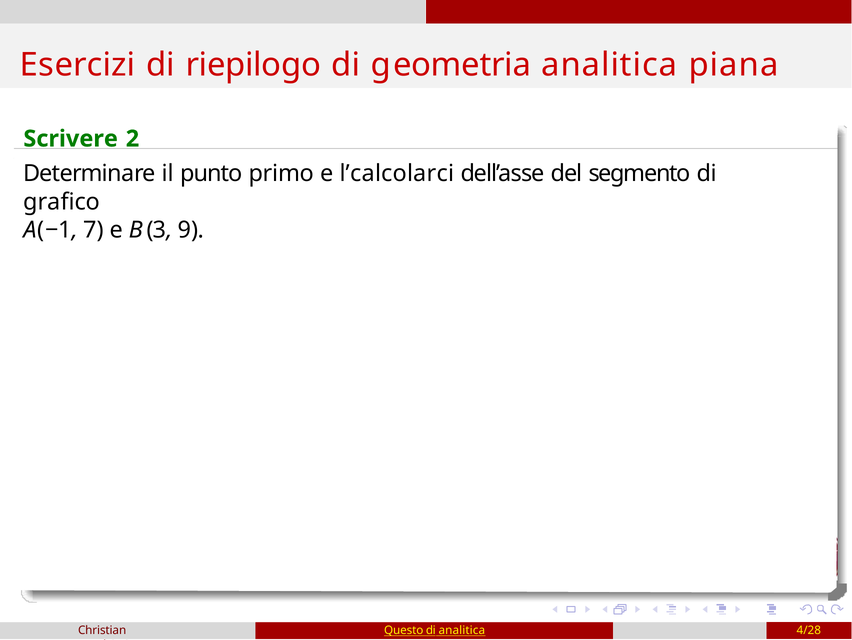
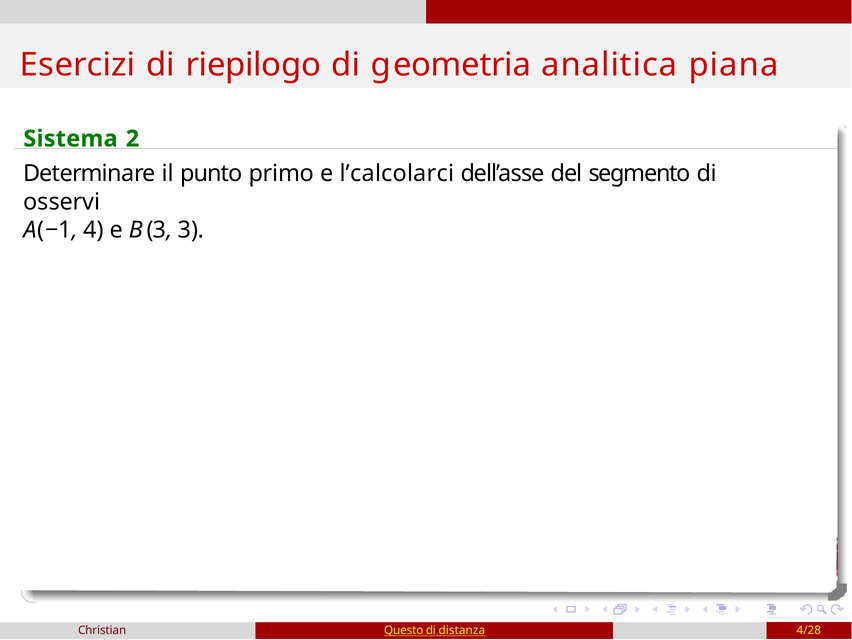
Scrivere: Scrivere -> Sistema
grafico: grafico -> osservi
7: 7 -> 4
9: 9 -> 3
di analitica: analitica -> distanza
